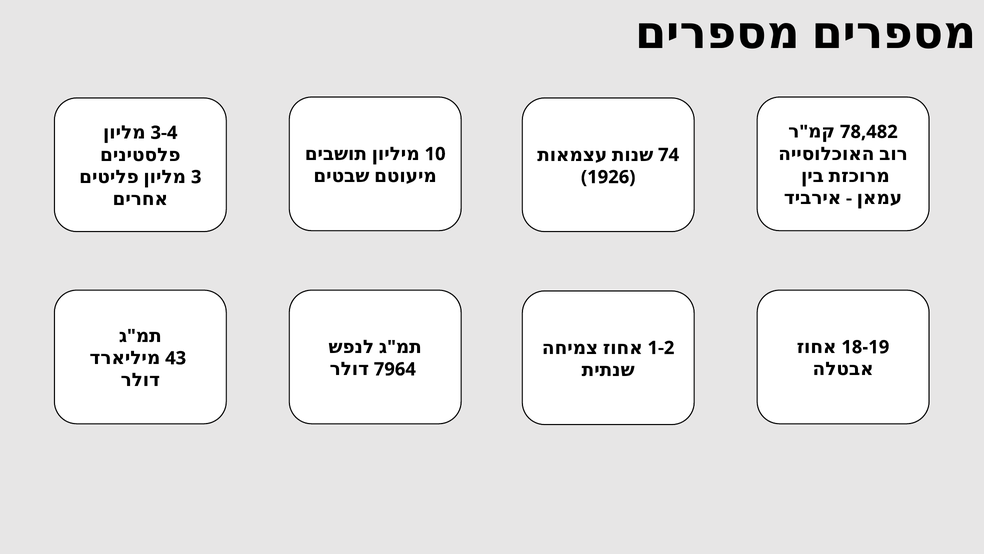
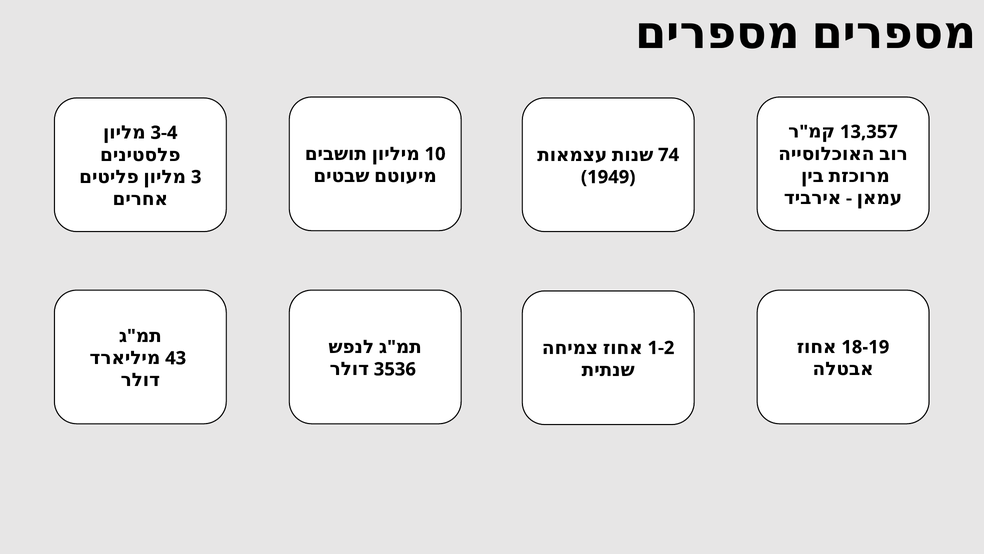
78,482: 78,482 -> 13,357
1926: 1926 -> 1949
7964: 7964 -> 3536
